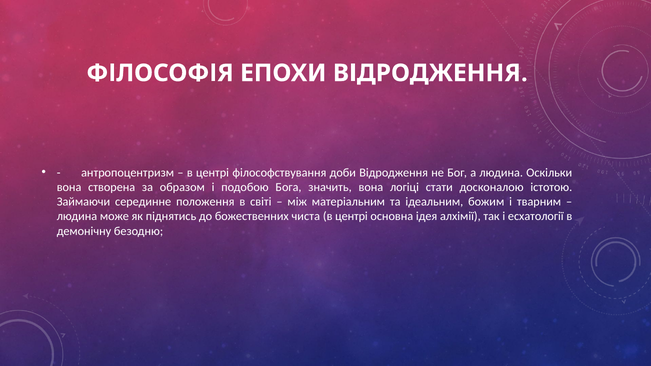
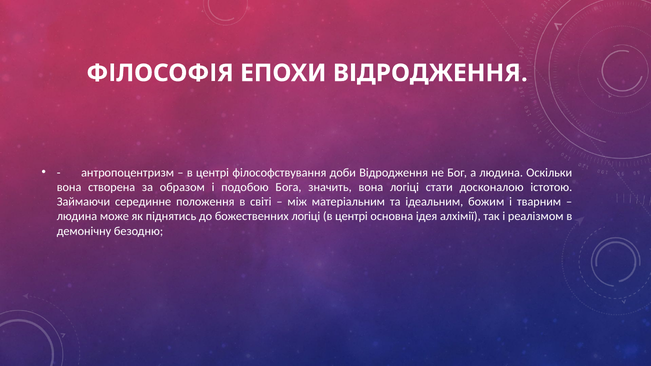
божественних чиста: чиста -> логіці
есхатології: есхатології -> реалізмом
